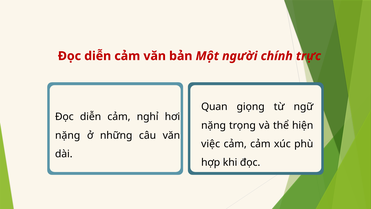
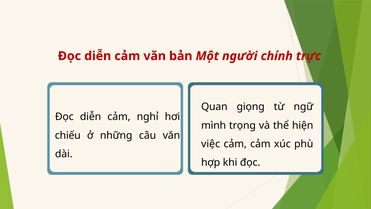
nặng at (214, 125): nặng -> mình
nặng at (68, 135): nặng -> chiếu
